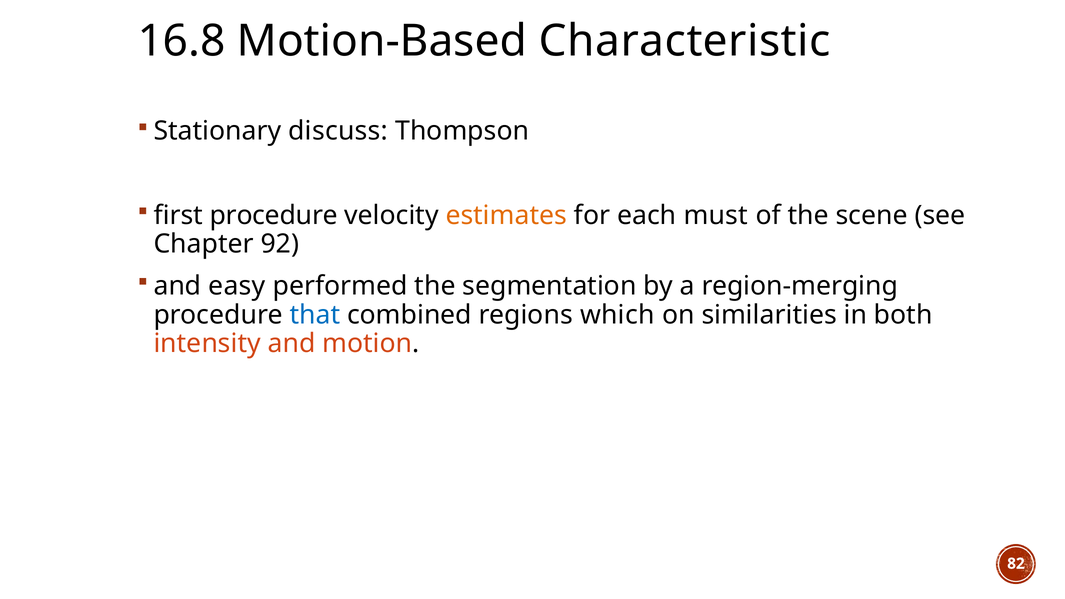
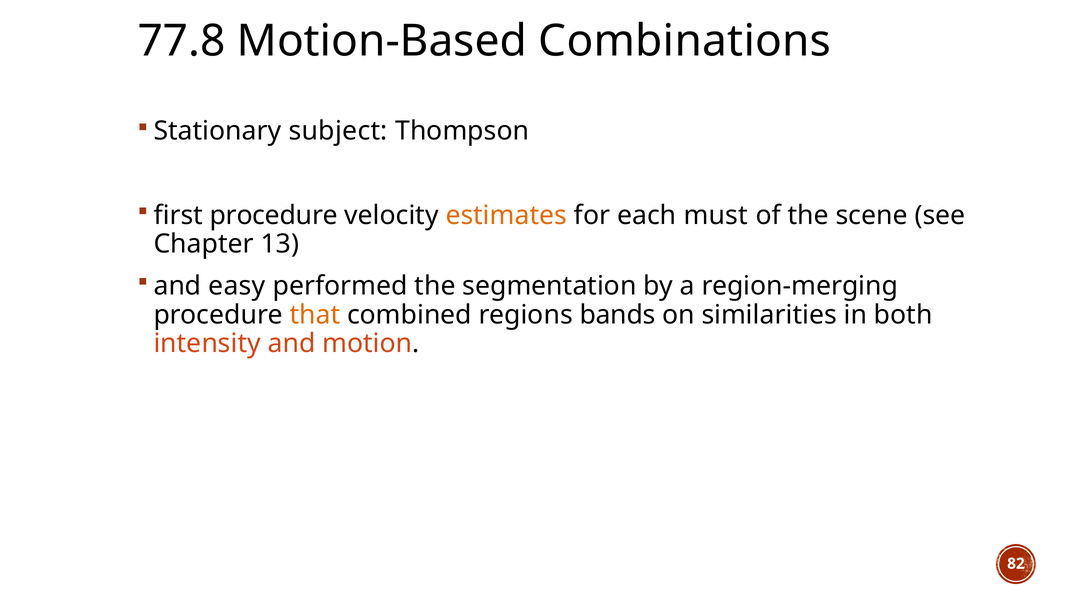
16.8: 16.8 -> 77.8
Characteristic: Characteristic -> Combinations
discuss: discuss -> subject
92: 92 -> 13
that colour: blue -> orange
which: which -> bands
